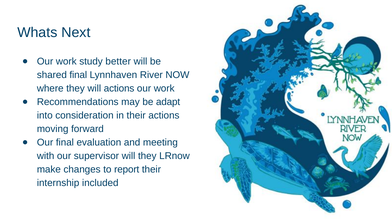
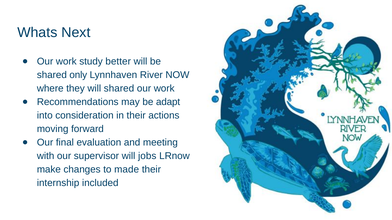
shared final: final -> only
will actions: actions -> shared
will they: they -> jobs
report: report -> made
